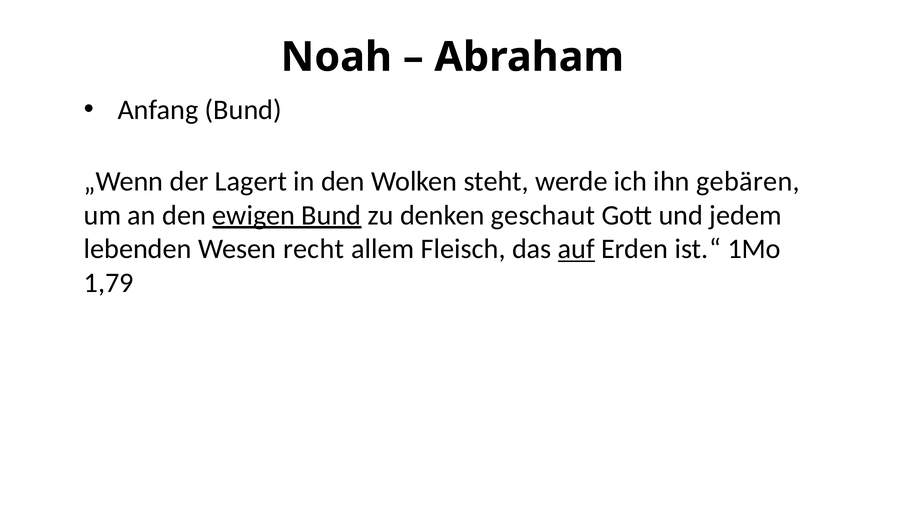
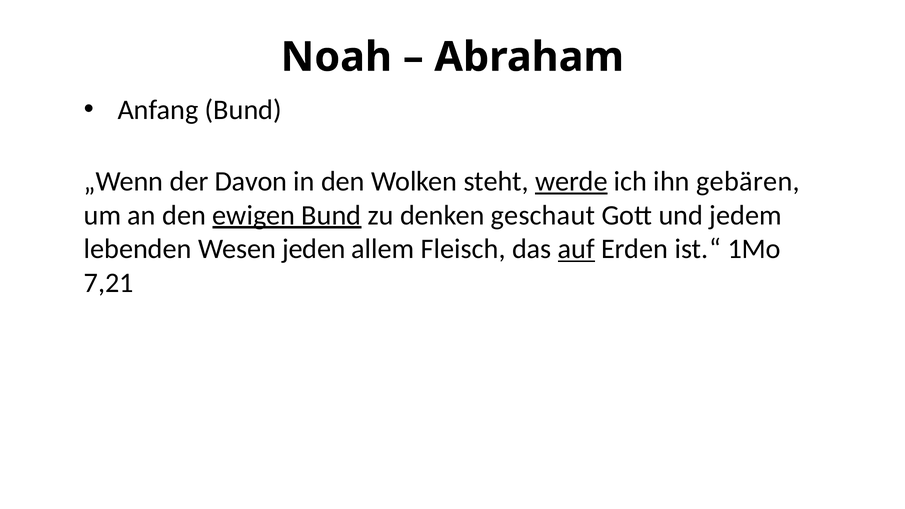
Lagert: Lagert -> Davon
werde underline: none -> present
recht: recht -> jeden
1,79: 1,79 -> 7,21
